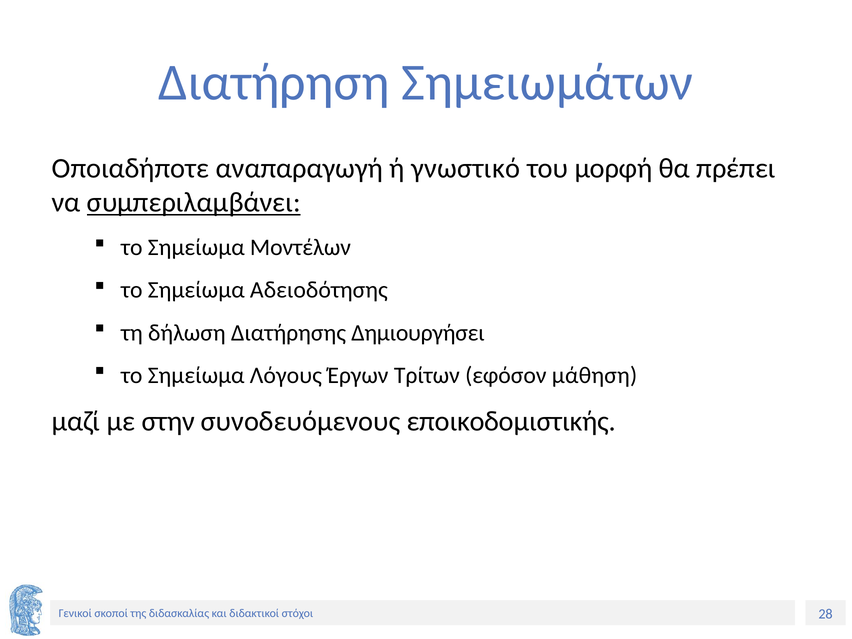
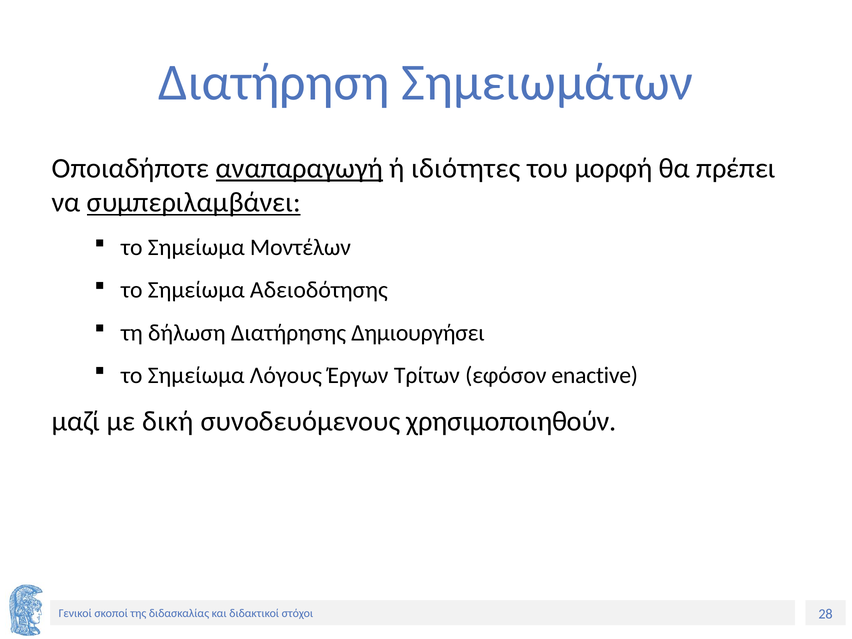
αναπαραγωγή underline: none -> present
γνωστικό: γνωστικό -> ιδιότητες
μάθηση: μάθηση -> enactive
στην: στην -> δική
εποικοδομιστικής: εποικοδομιστικής -> χρησιμοποιηθούν
